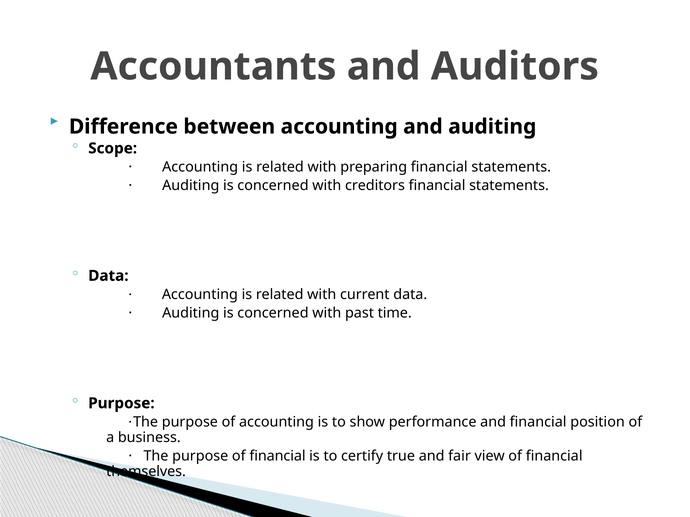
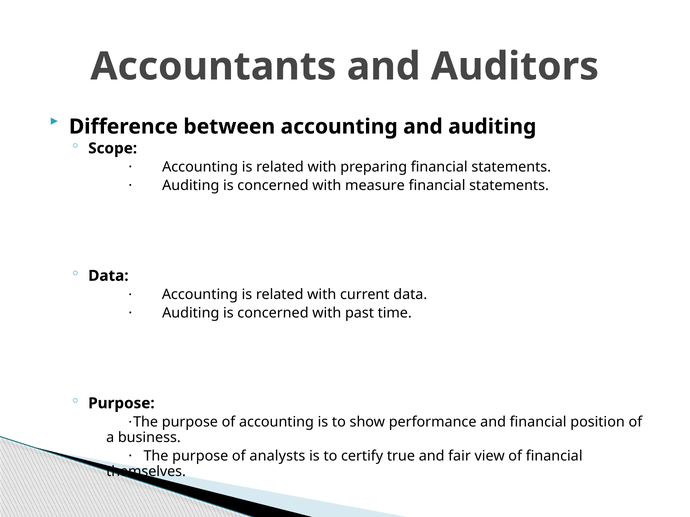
creditors: creditors -> measure
purpose of financial: financial -> analysts
